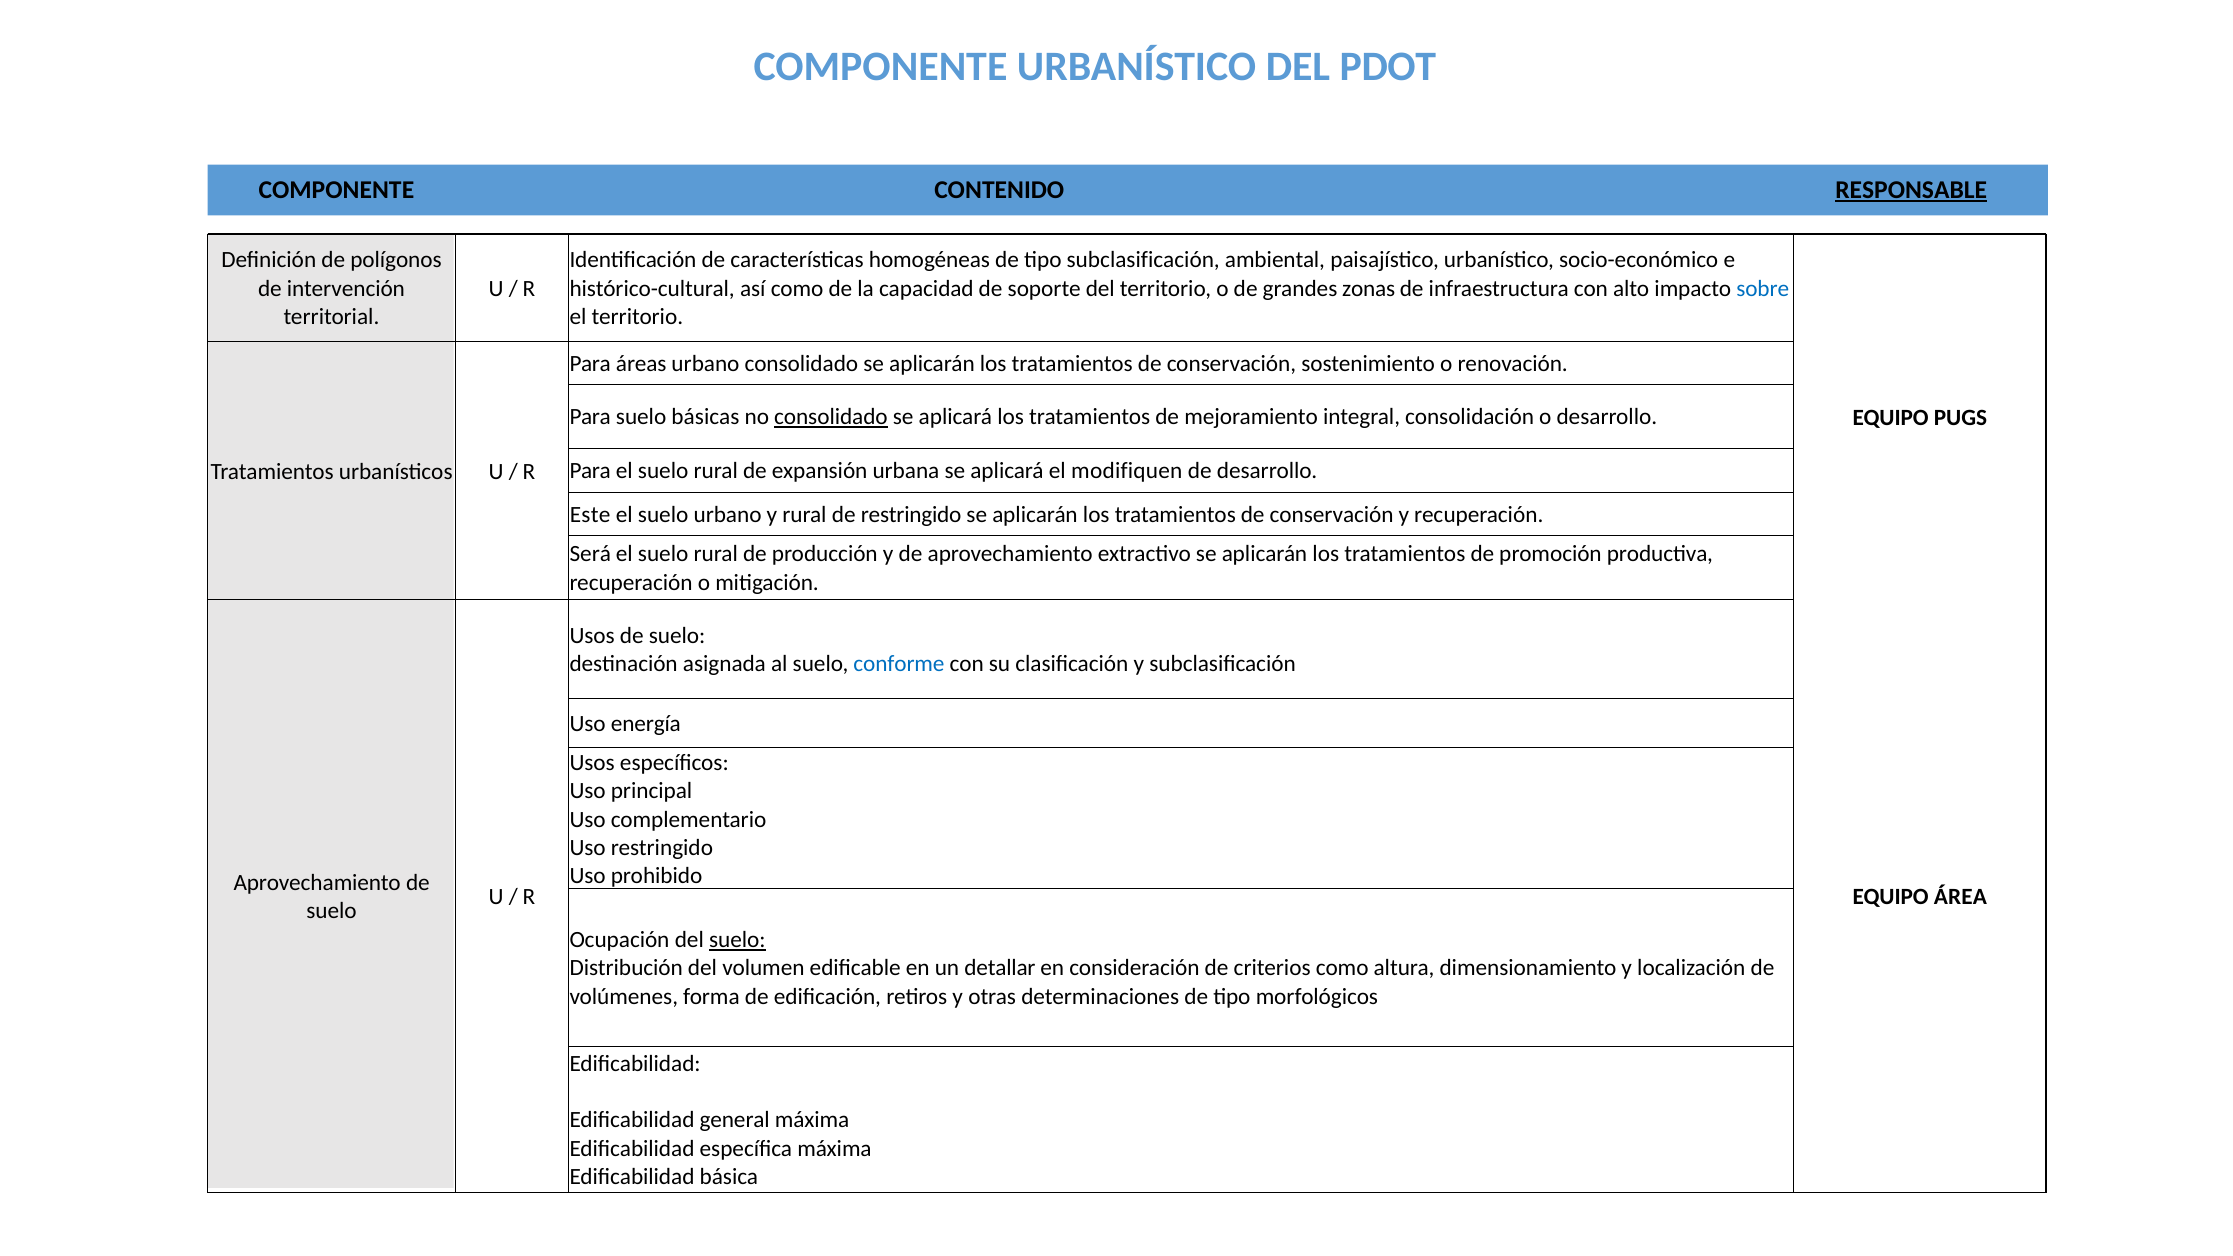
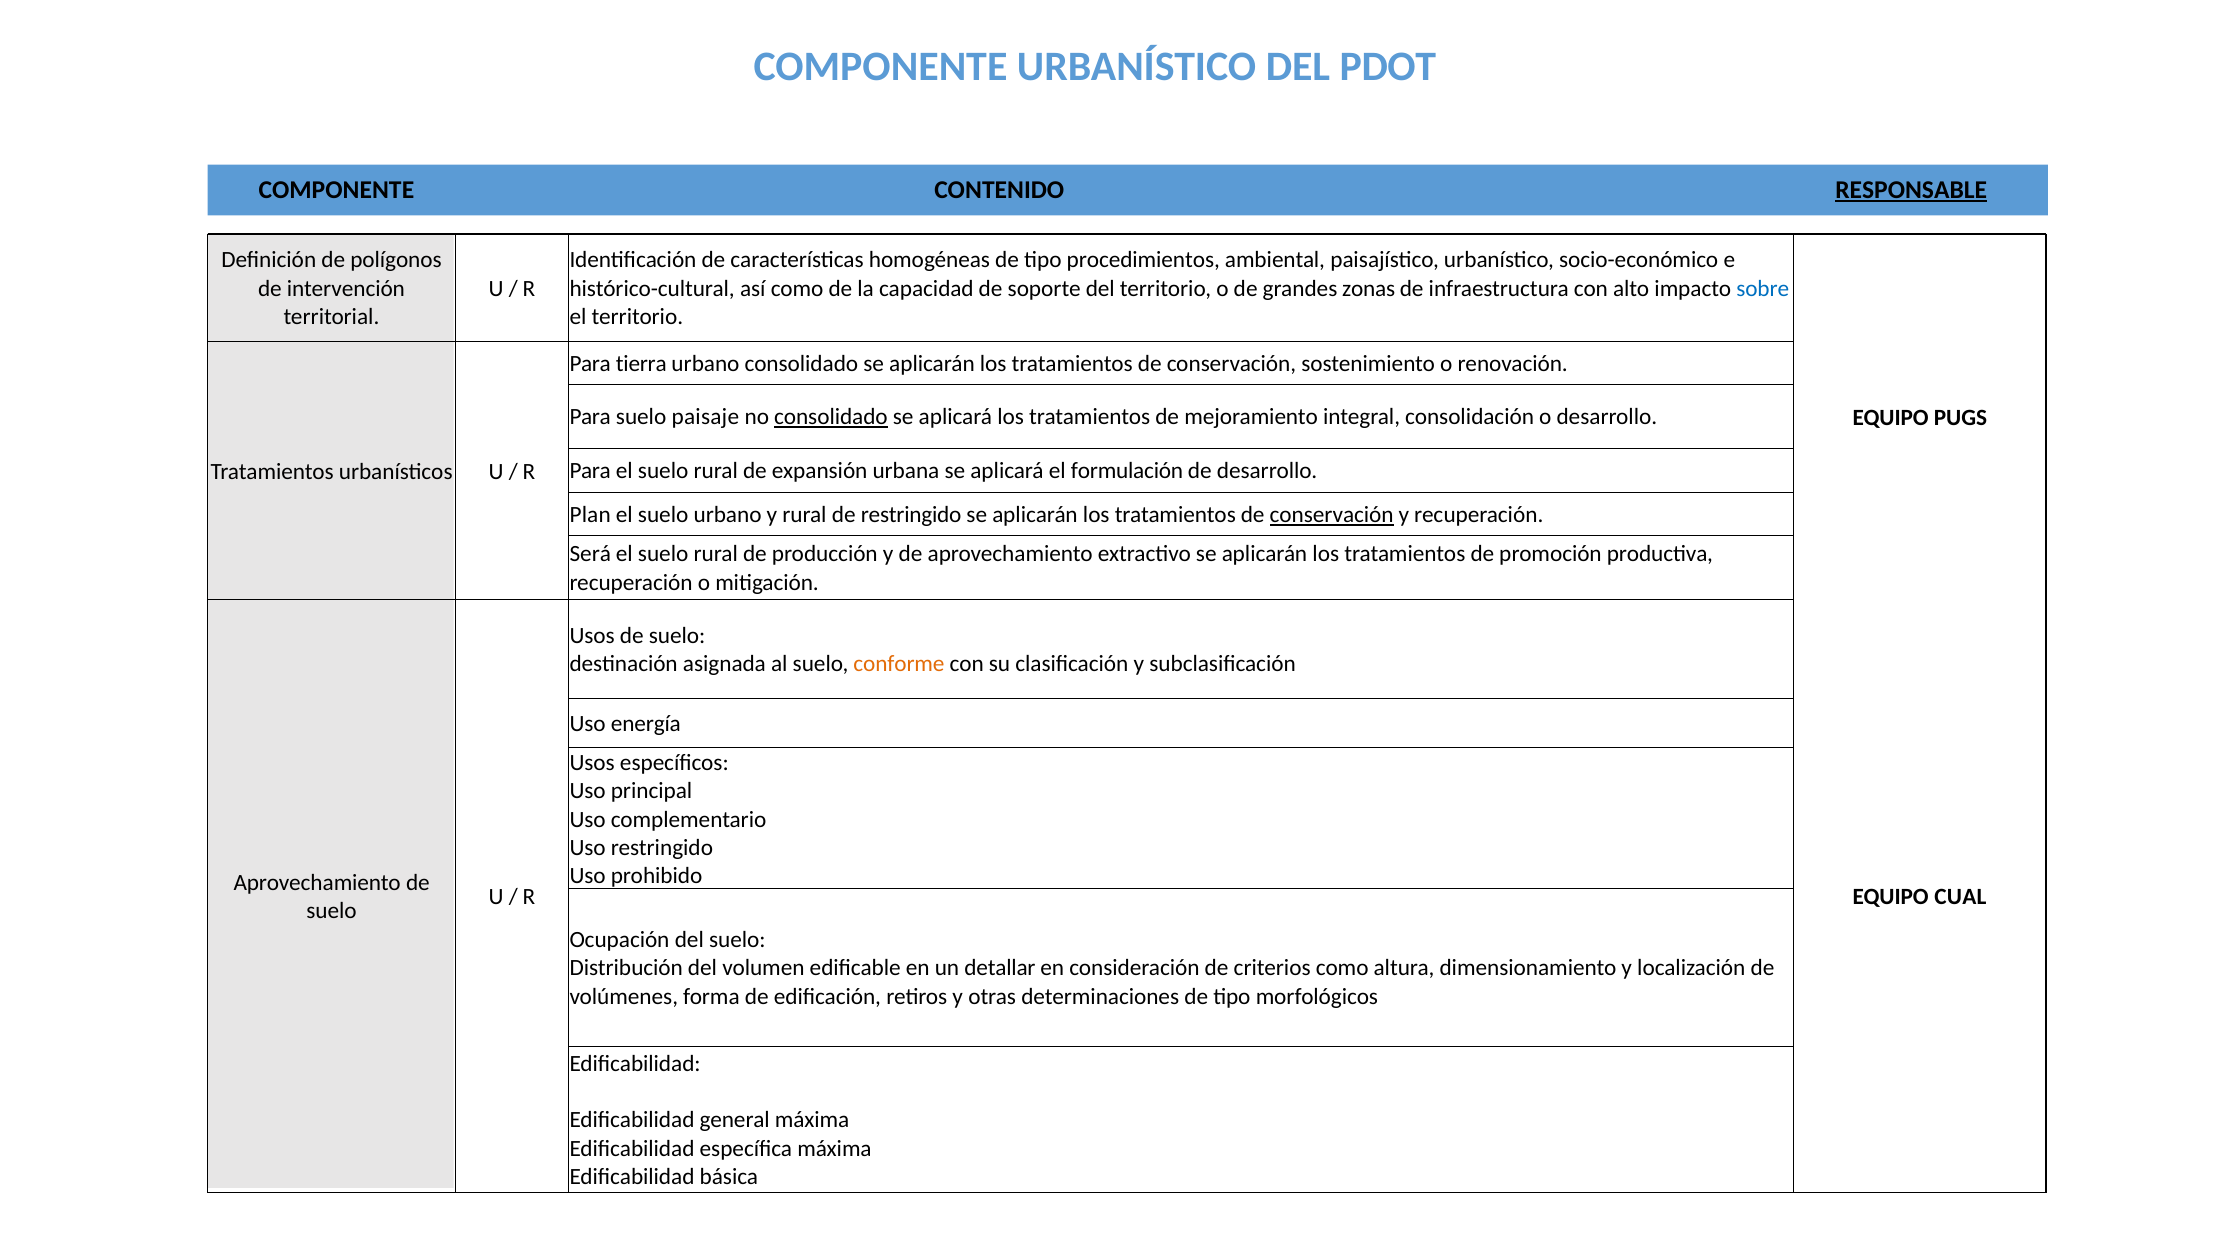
tipo subclasificación: subclasificación -> procedimientos
áreas: áreas -> tierra
básicas: básicas -> paisaje
modifiquen: modifiquen -> formulación
Este: Este -> Plan
conservación at (1332, 515) underline: none -> present
conforme colour: blue -> orange
ÁREA: ÁREA -> CUAL
suelo at (737, 940) underline: present -> none
